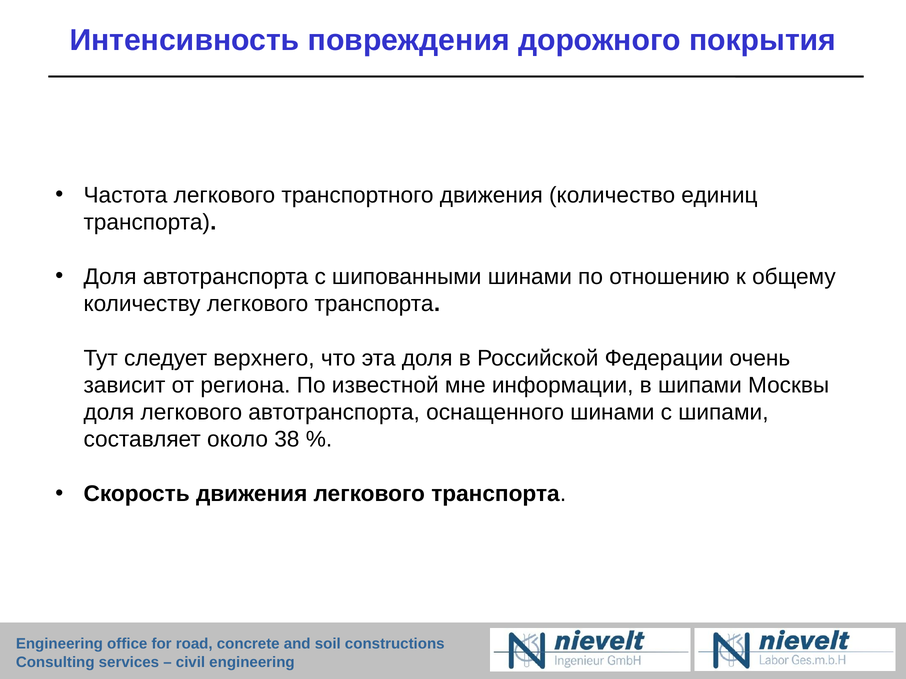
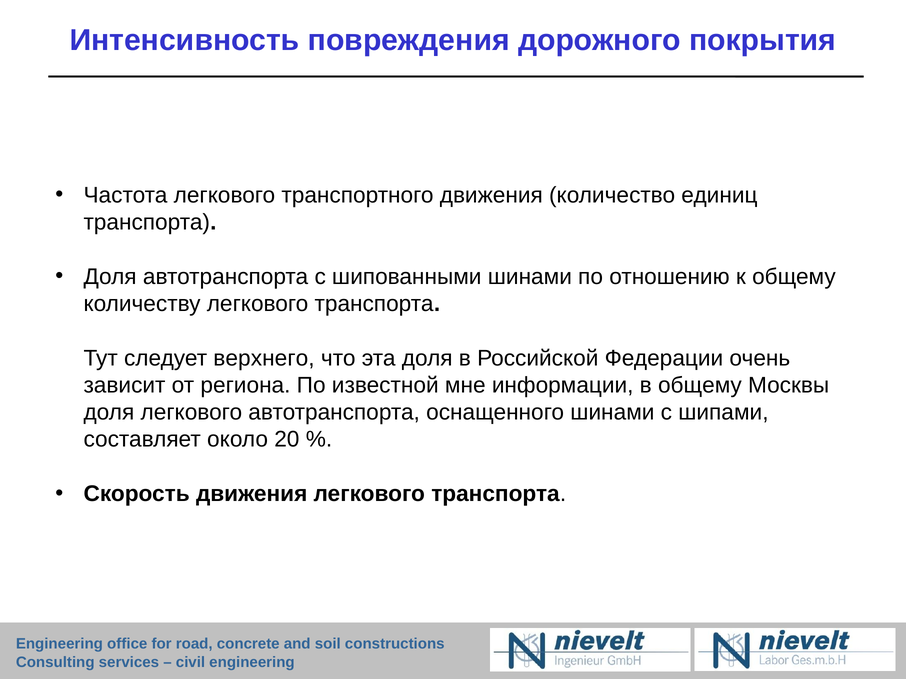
в шипами: шипами -> общему
38: 38 -> 20
